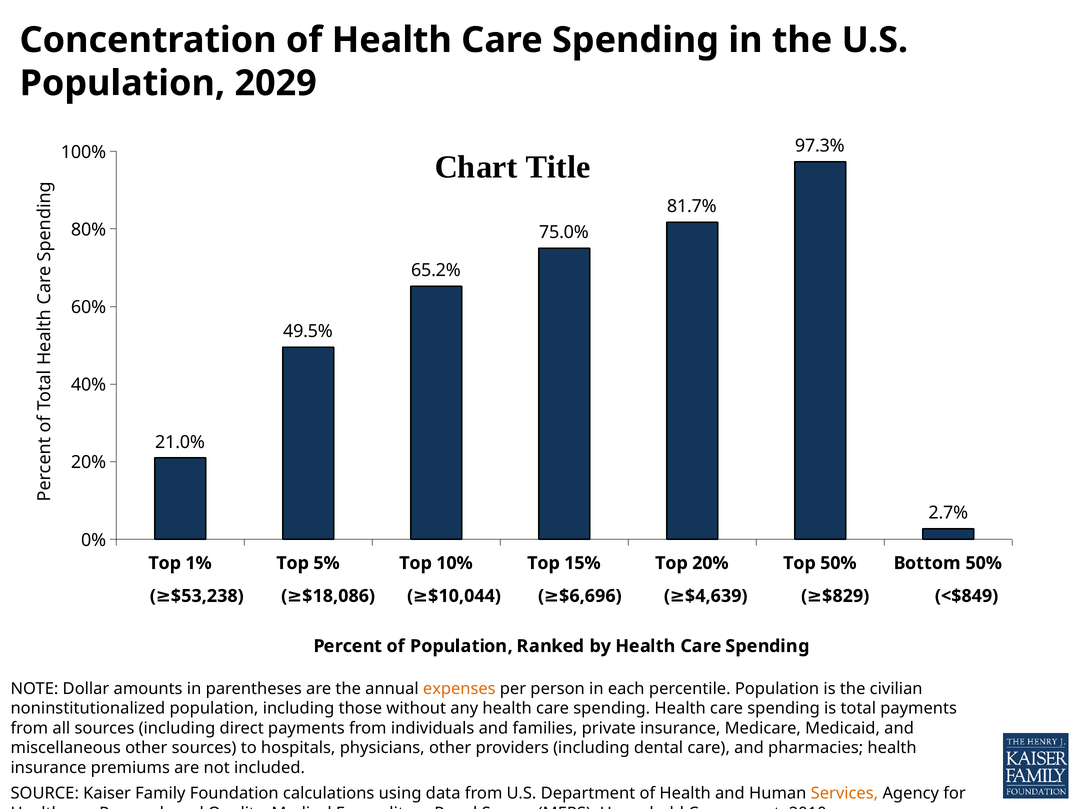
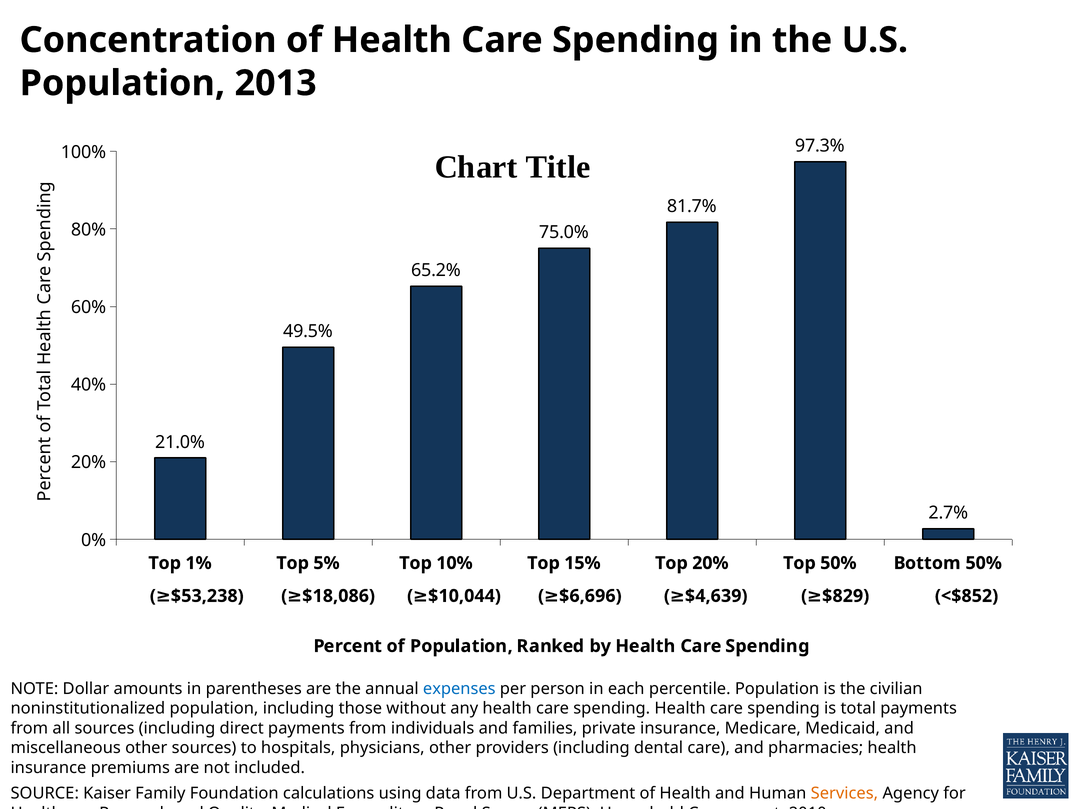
2029: 2029 -> 2013
<$849: <$849 -> <$852
expenses colour: orange -> blue
